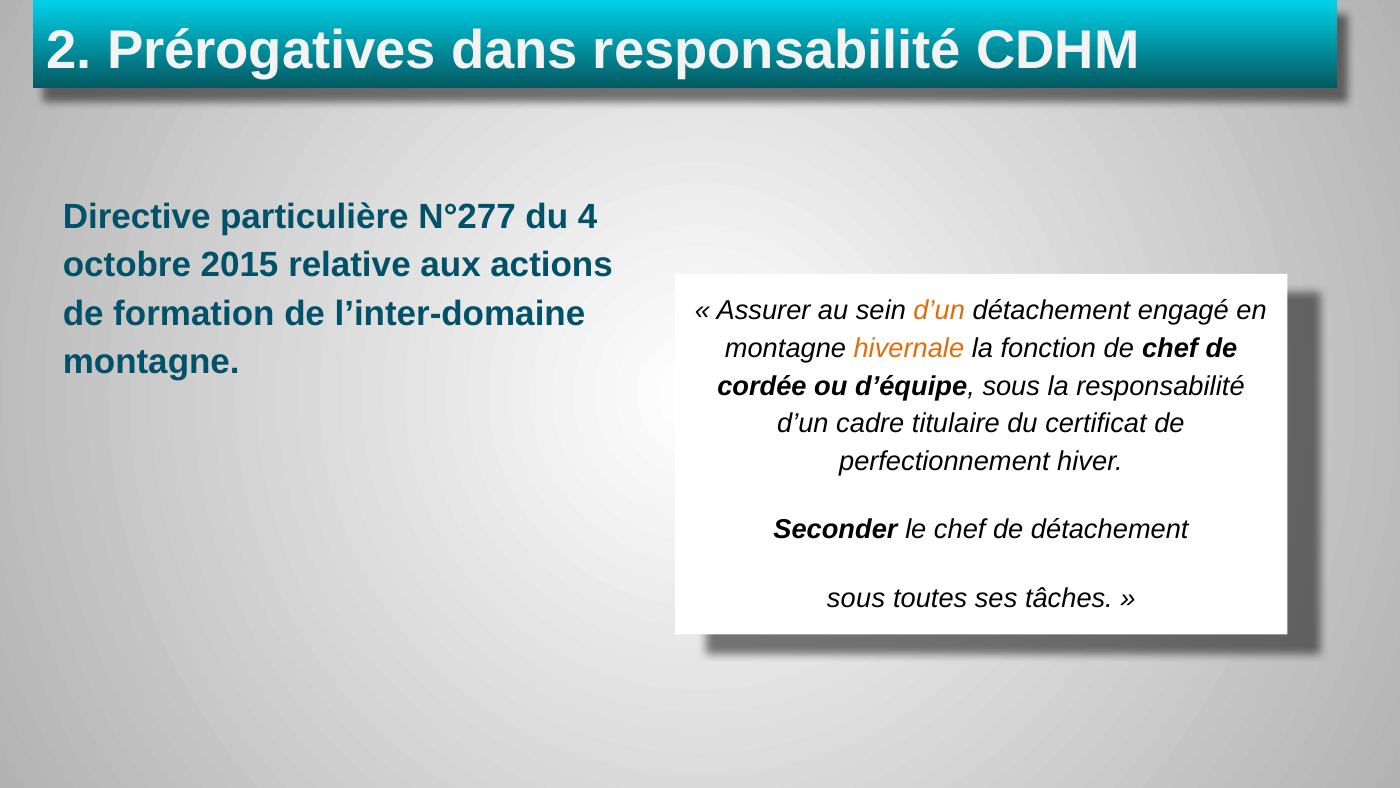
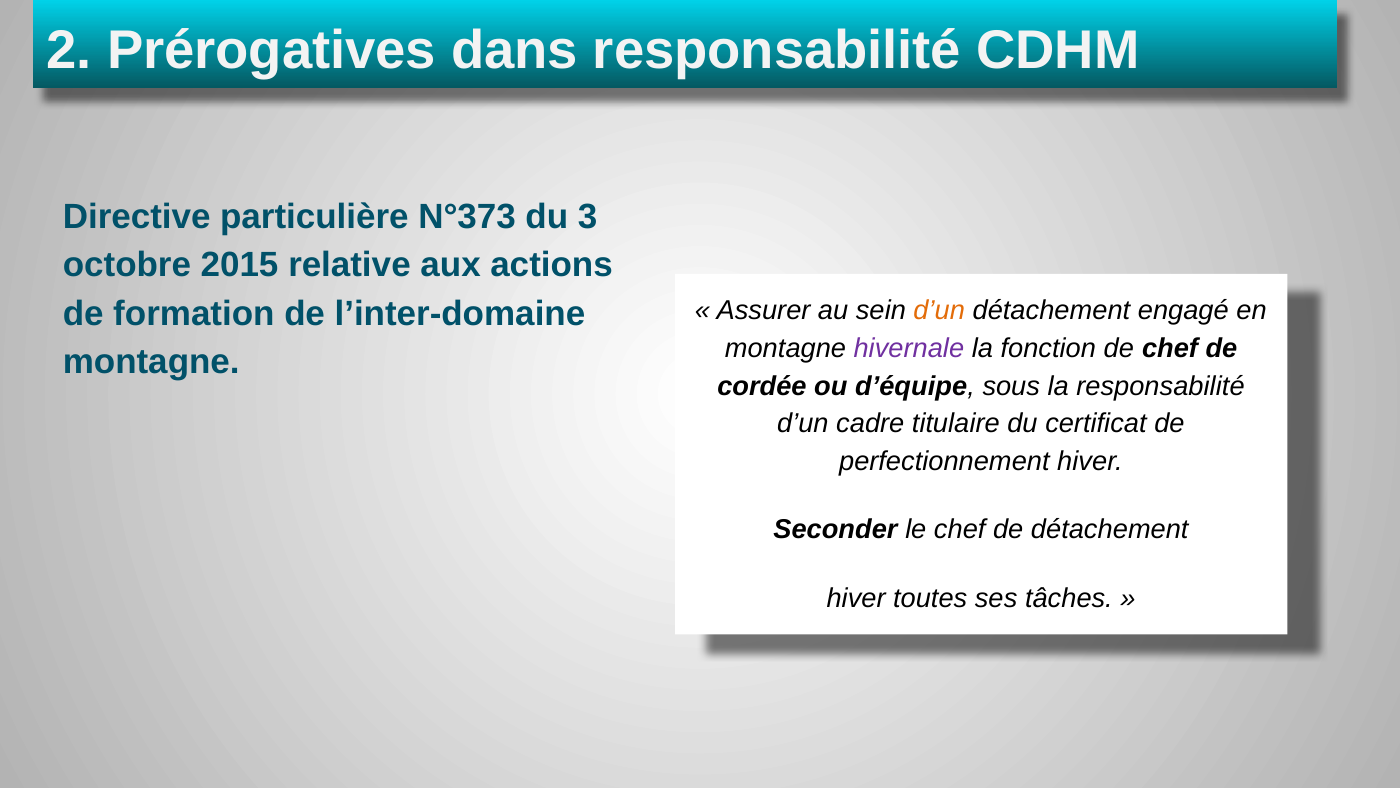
N°277: N°277 -> N°373
4: 4 -> 3
hivernale colour: orange -> purple
sous at (856, 598): sous -> hiver
